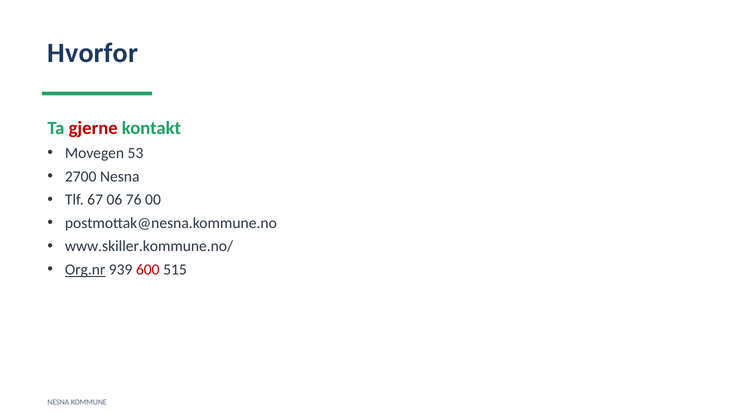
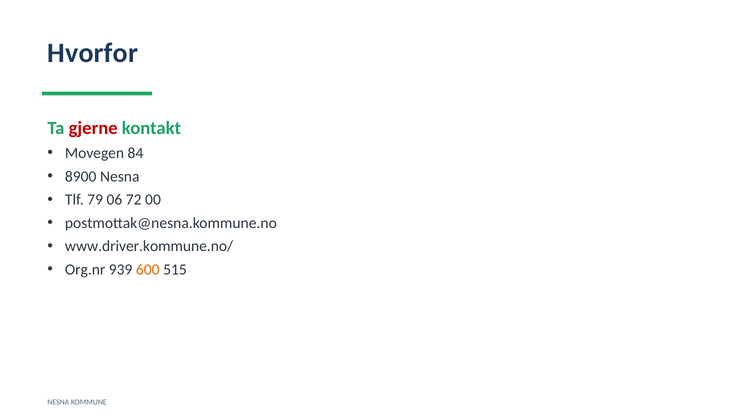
53: 53 -> 84
2700: 2700 -> 8900
67: 67 -> 79
76: 76 -> 72
www.skiller.kommune.no/: www.skiller.kommune.no/ -> www.driver.kommune.no/
Org.nr underline: present -> none
600 colour: red -> orange
